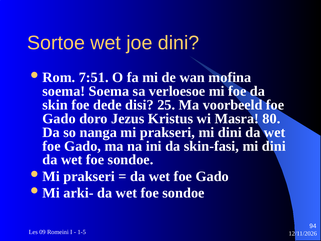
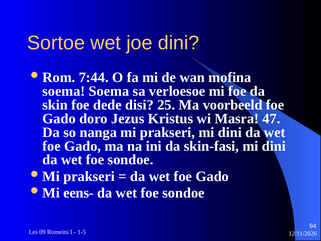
7:51: 7:51 -> 7:44
80: 80 -> 47
arki-: arki- -> eens-
